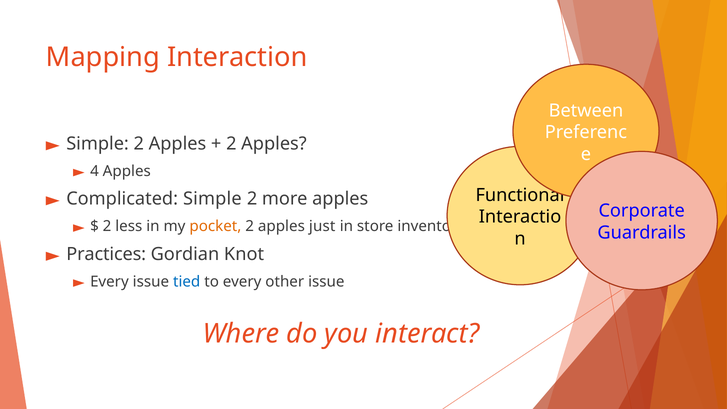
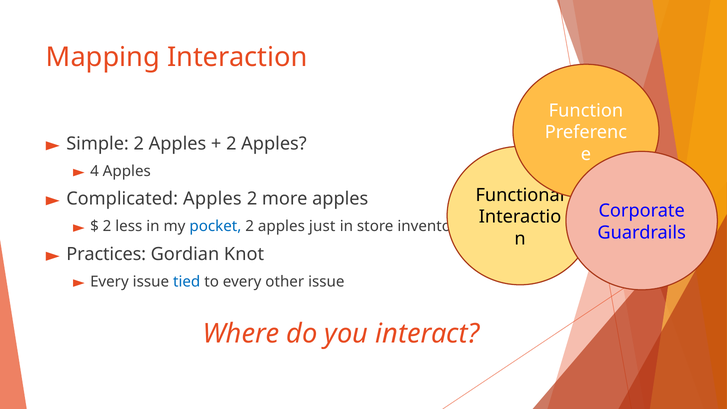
Between: Between -> Function
Complicated Simple: Simple -> Apples
pocket colour: orange -> blue
